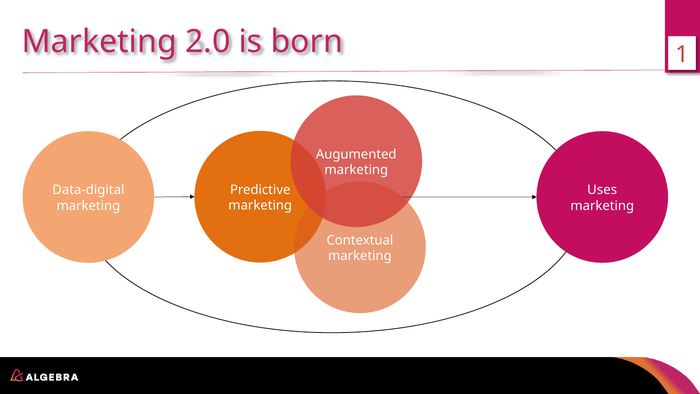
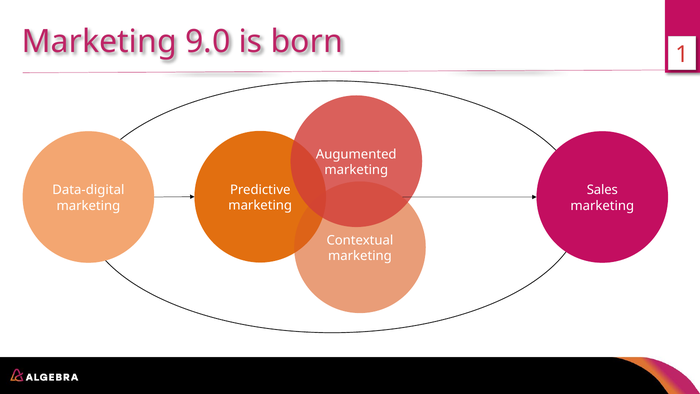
2.0: 2.0 -> 9.0
Uses: Uses -> Sales
